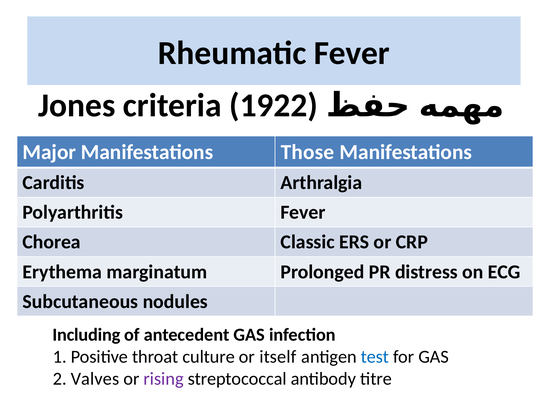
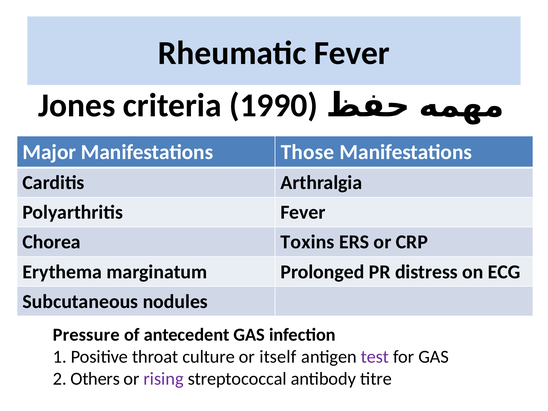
1922: 1922 -> 1990
Classic: Classic -> Toxins
Including: Including -> Pressure
test colour: blue -> purple
Valves: Valves -> Others
